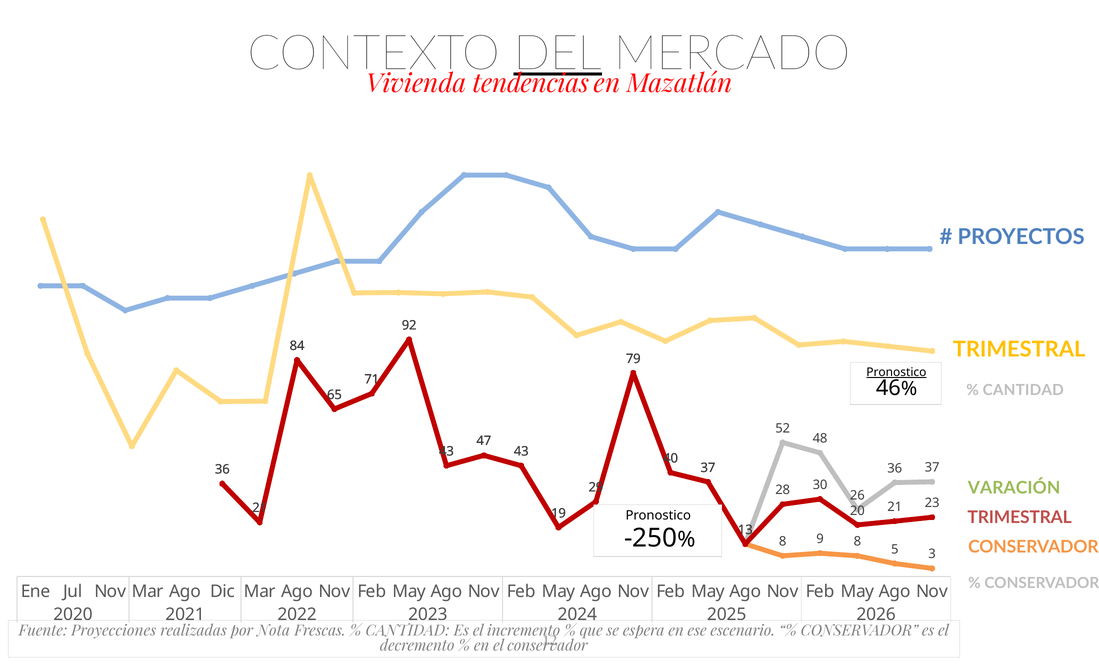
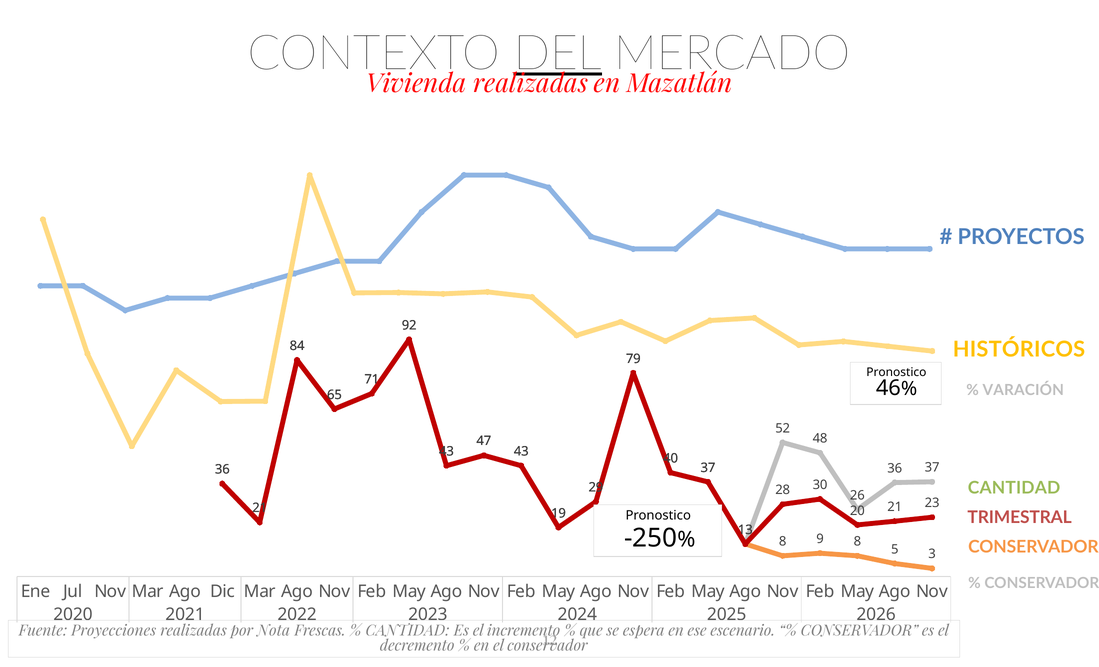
Vivienda tendencias: tendencias -> realizadas
TRIMESTRAL at (1019, 350): TRIMESTRAL -> HISTÓRICOS
Pronostico at (896, 373) underline: present -> none
CANTIDAD at (1023, 390): CANTIDAD -> VARACIÓN
VARACIÓN at (1014, 488): VARACIÓN -> CANTIDAD
